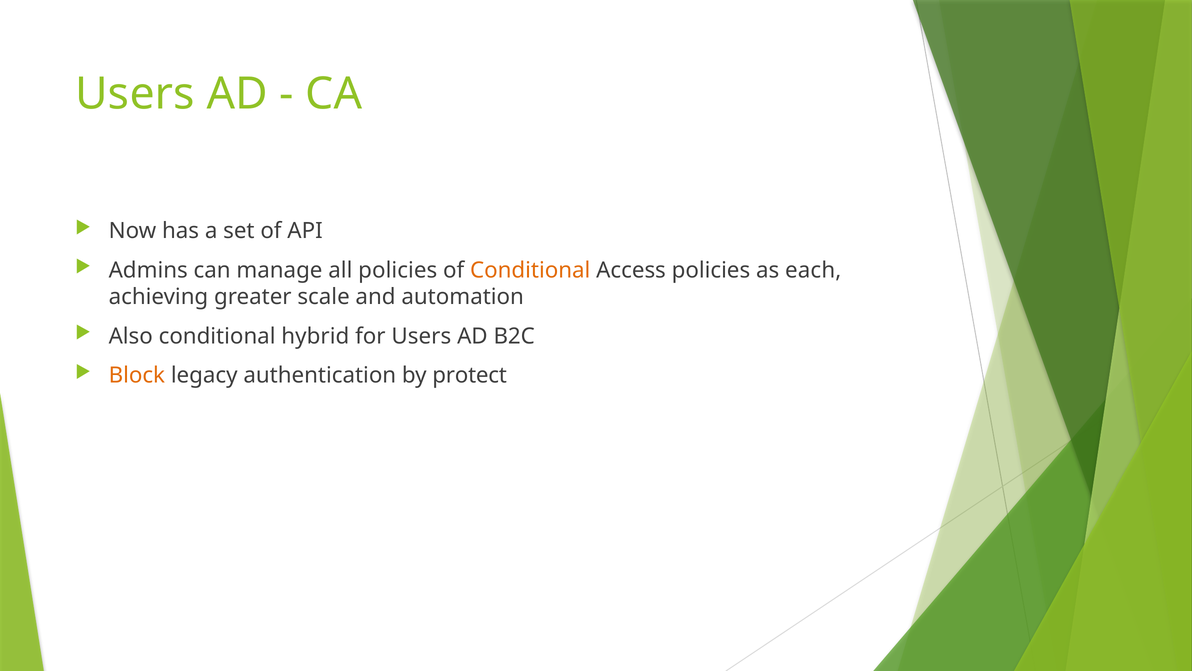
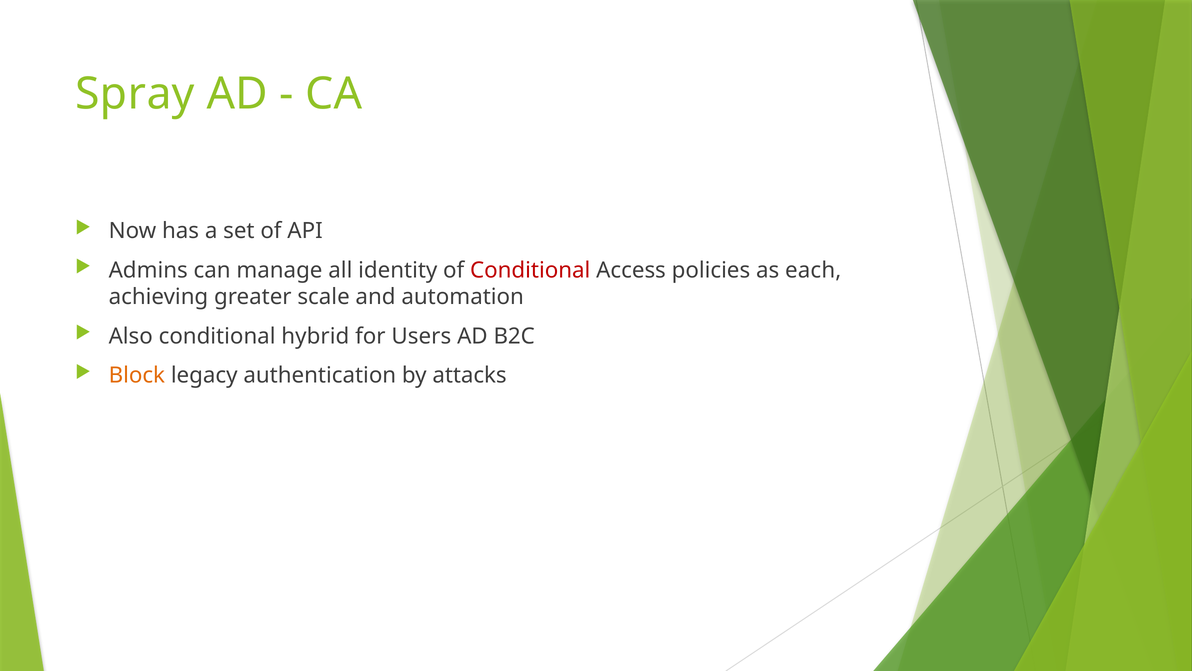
Users at (135, 94): Users -> Spray
all policies: policies -> identity
Conditional at (530, 270) colour: orange -> red
protect: protect -> attacks
